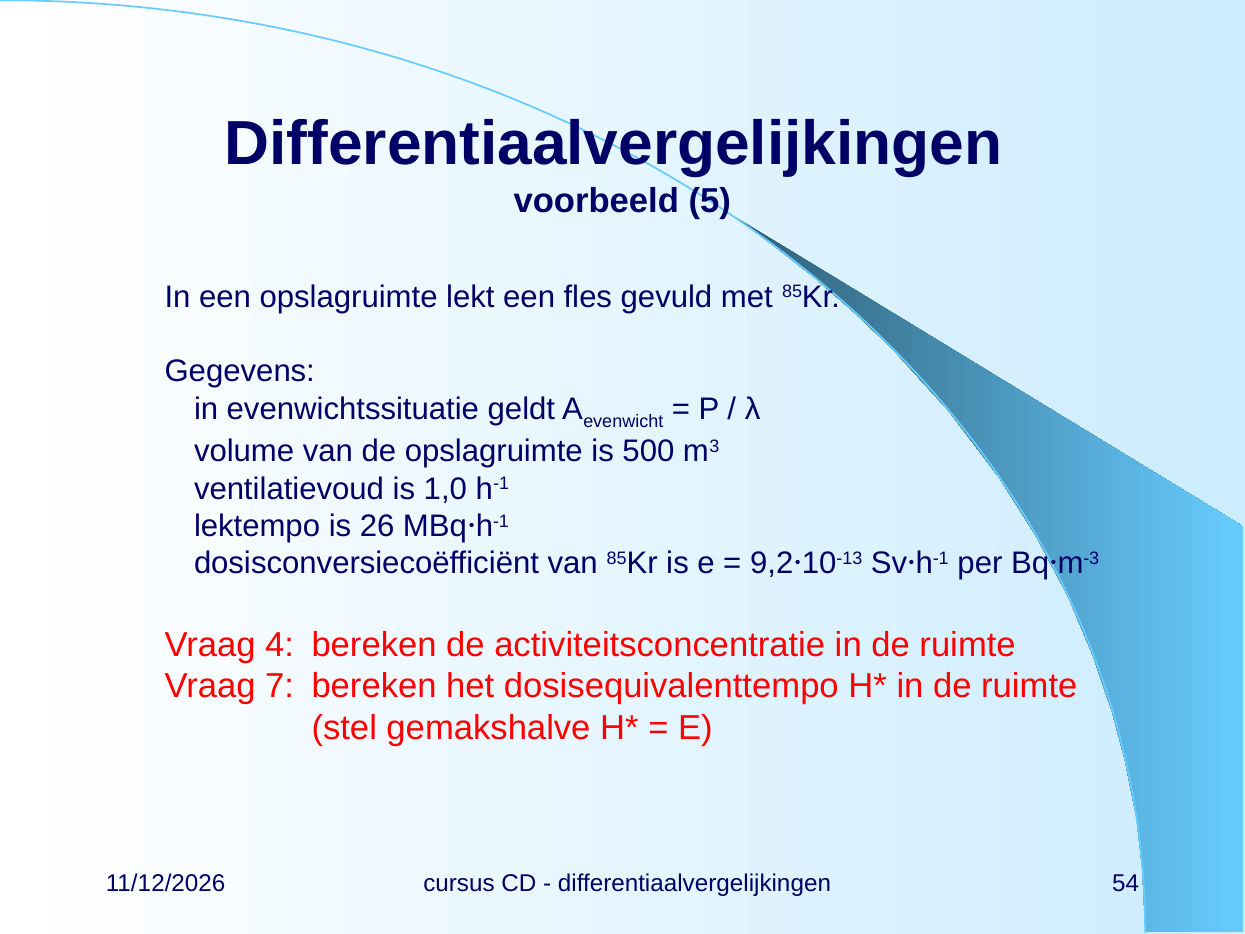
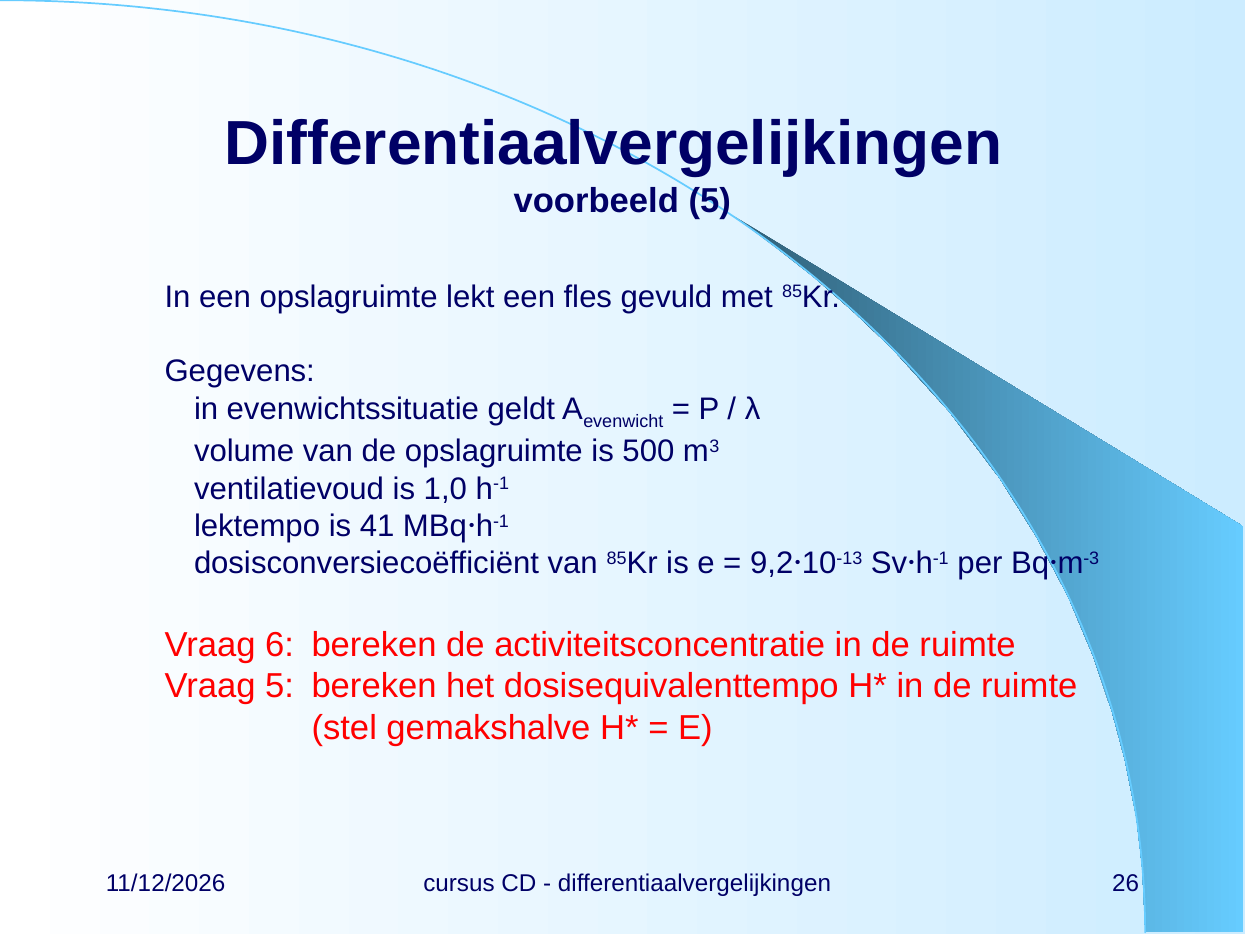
26: 26 -> 41
4: 4 -> 6
Vraag 7: 7 -> 5
54: 54 -> 26
